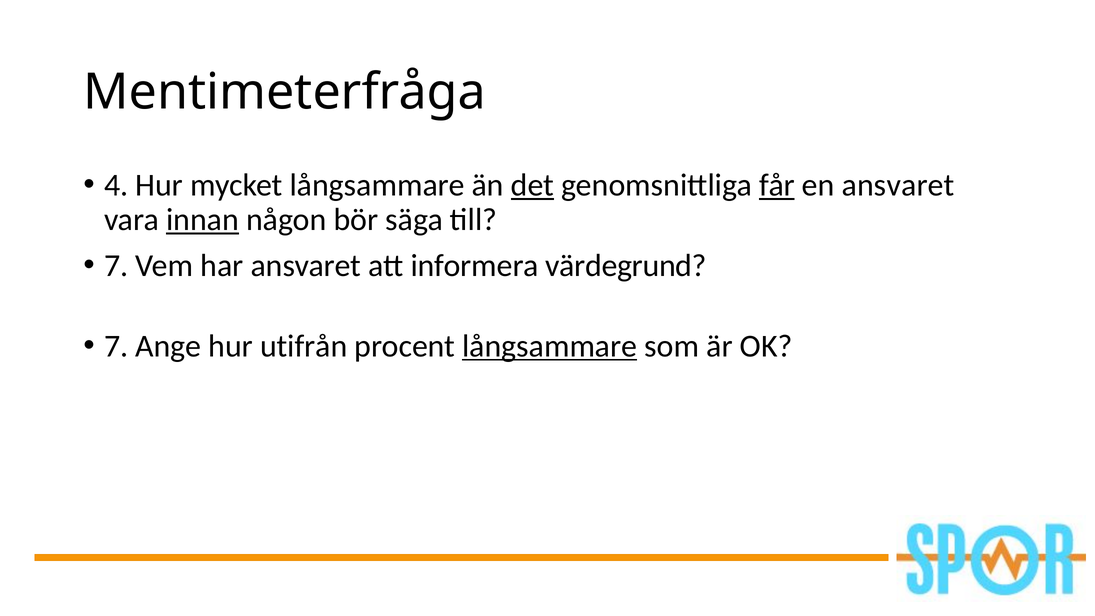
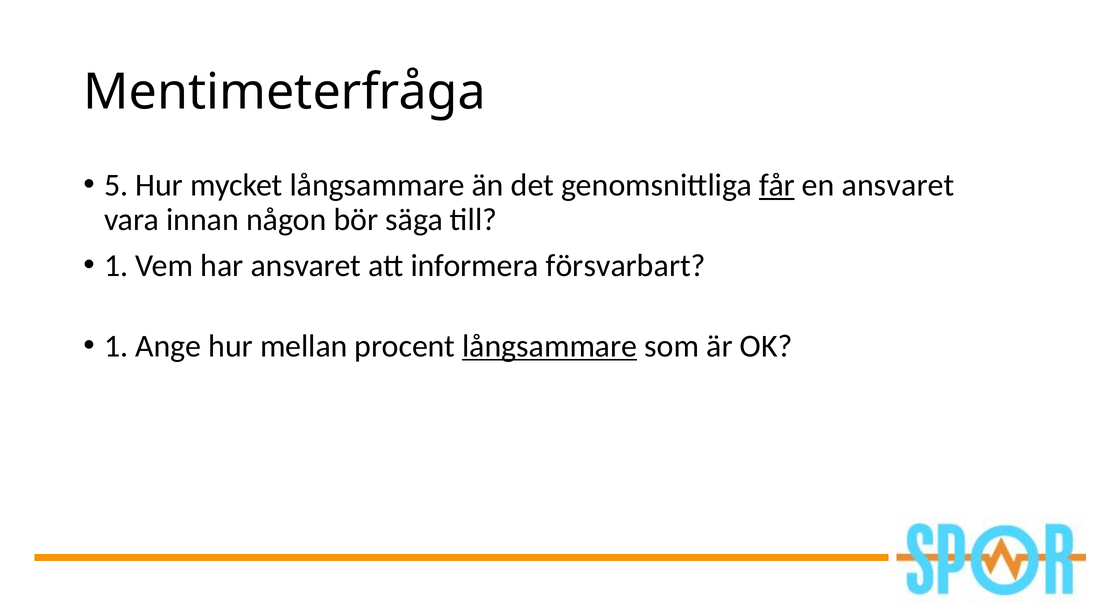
4: 4 -> 5
det underline: present -> none
innan underline: present -> none
7 at (116, 266): 7 -> 1
värdegrund: värdegrund -> försvarbart
7 at (116, 346): 7 -> 1
utifrån: utifrån -> mellan
